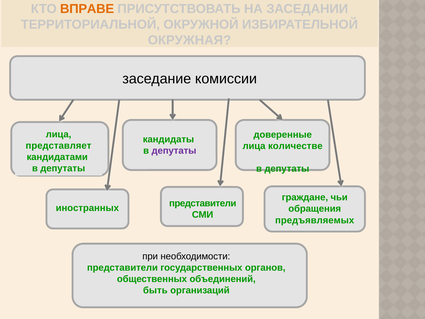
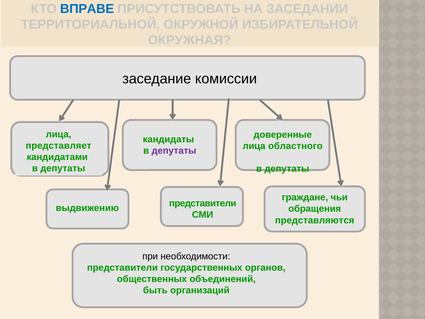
ВПРАВЕ colour: orange -> blue
количестве: количестве -> областного
иностранных: иностранных -> выдвижению
предъявляемых: предъявляемых -> представляются
